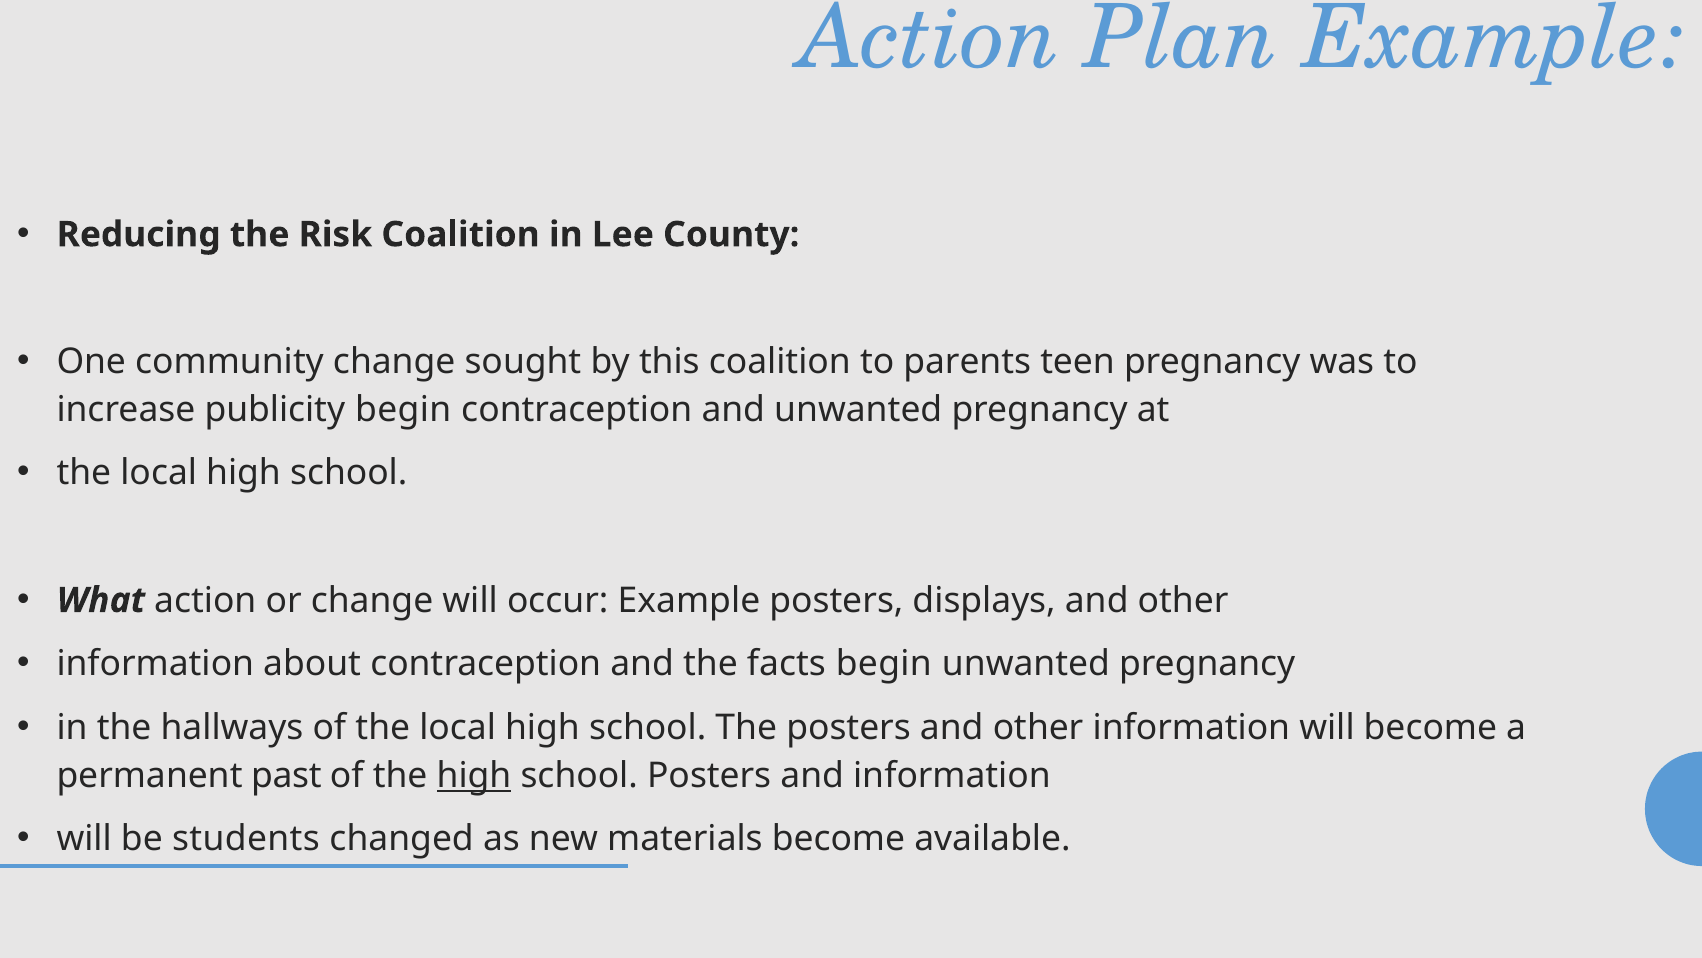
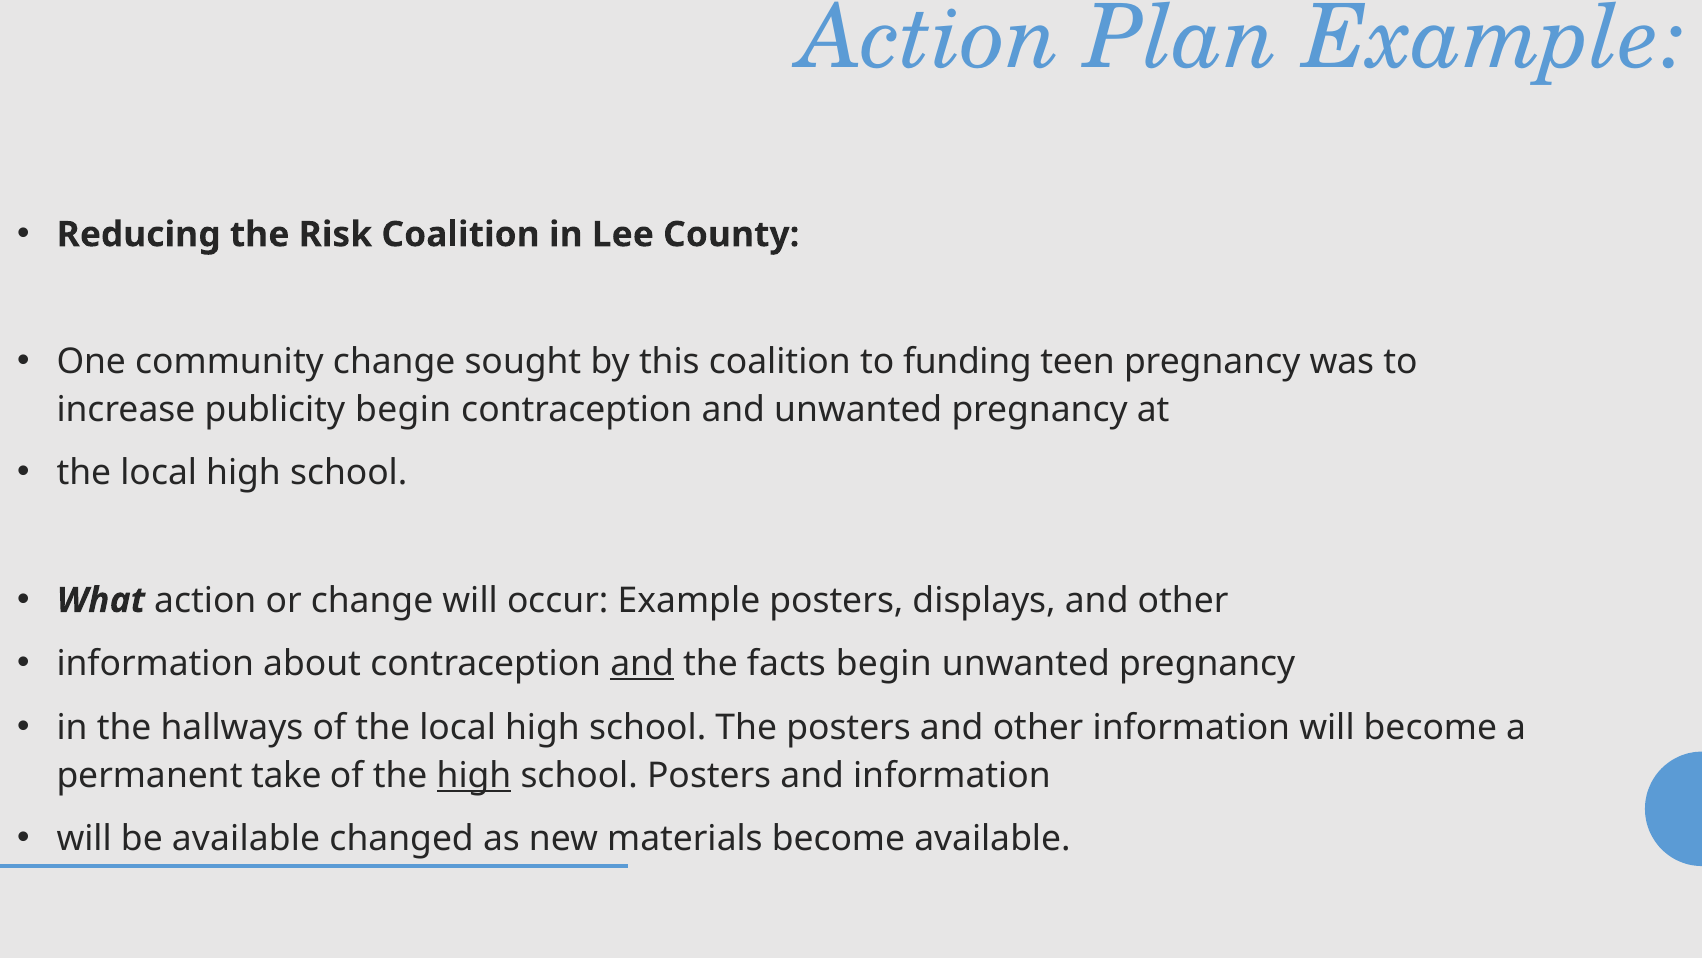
parents: parents -> funding
and at (642, 664) underline: none -> present
past: past -> take
be students: students -> available
